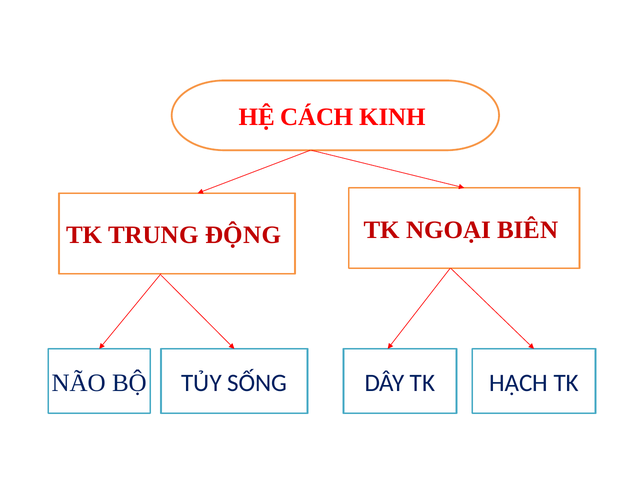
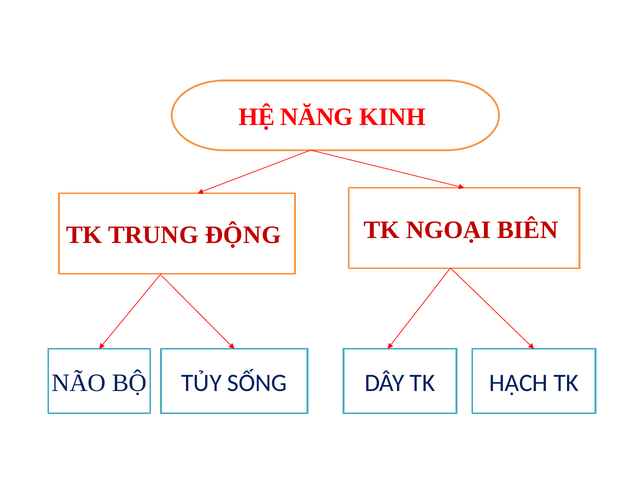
CÁCH: CÁCH -> NĂNG
